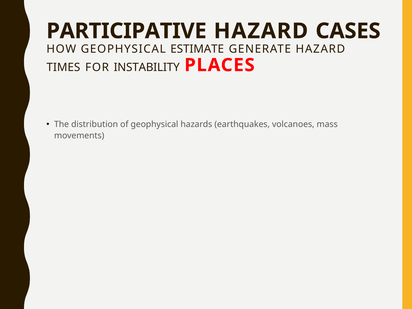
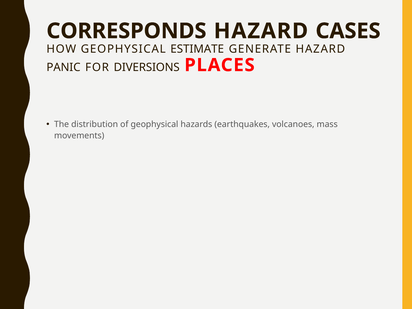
PARTICIPATIVE: PARTICIPATIVE -> CORRESPONDS
TIMES: TIMES -> PANIC
INSTABILITY: INSTABILITY -> DIVERSIONS
